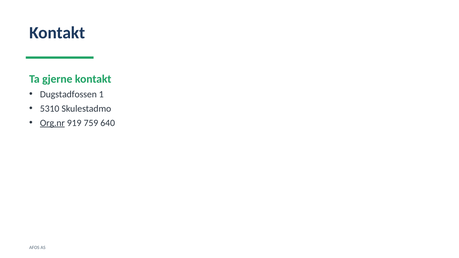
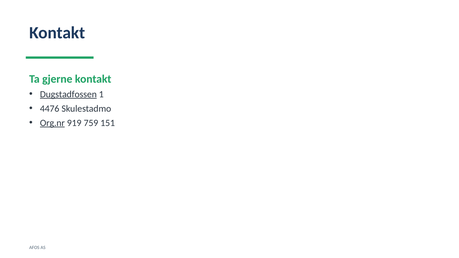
Dugstadfossen underline: none -> present
5310: 5310 -> 4476
640: 640 -> 151
